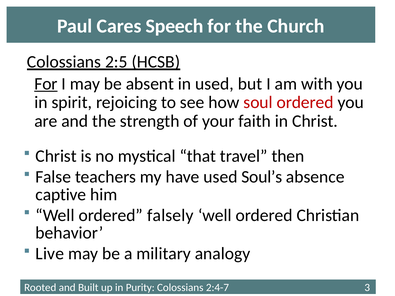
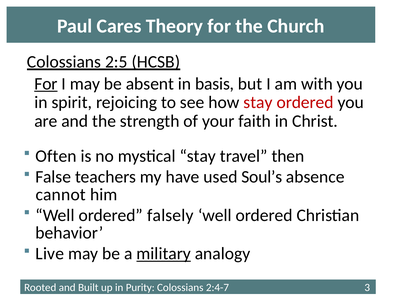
Speech: Speech -> Theory
in used: used -> basis
how soul: soul -> stay
Christ at (56, 156): Christ -> Often
mystical that: that -> stay
captive: captive -> cannot
military underline: none -> present
